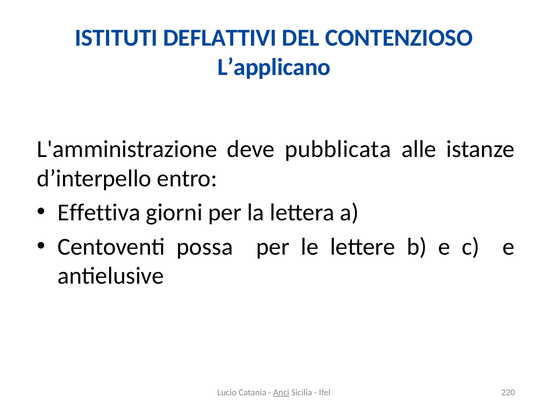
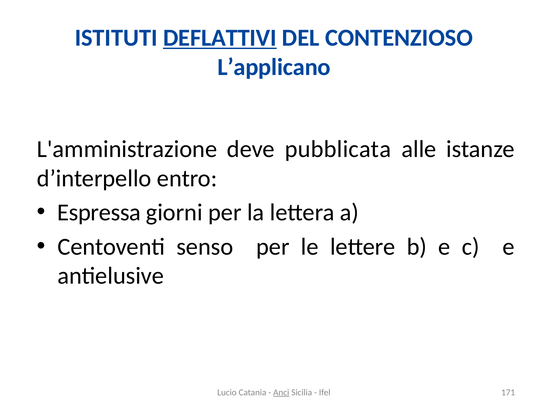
DEFLATTIVI underline: none -> present
Effettiva: Effettiva -> Espressa
possa: possa -> senso
220: 220 -> 171
